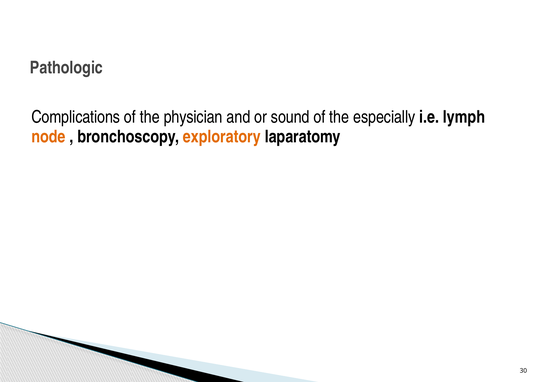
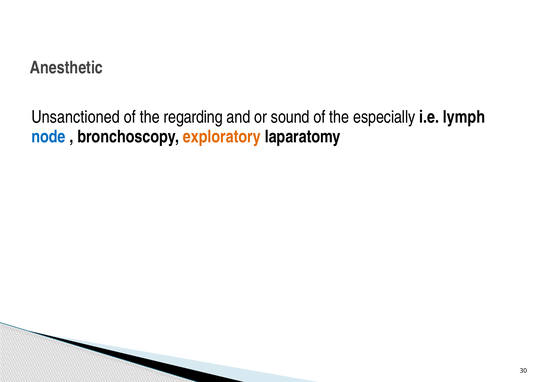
Pathologic: Pathologic -> Anesthetic
Complications: Complications -> Unsanctioned
physician: physician -> regarding
node colour: orange -> blue
